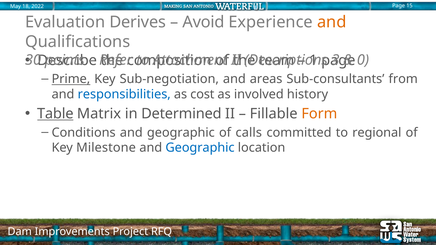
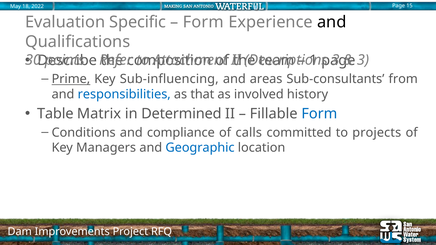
Derives: Derives -> Specific
Avoid at (204, 22): Avoid -> Form
and at (332, 22) colour: orange -> black
0 at (363, 60): 0 -> 3
Sub-negotiation: Sub-negotiation -> Sub-influencing
cost: cost -> that
Table underline: present -> none
Form at (319, 114) colour: orange -> blue
geographic at (181, 133): geographic -> compliance
regional: regional -> projects
Milestone: Milestone -> Managers
